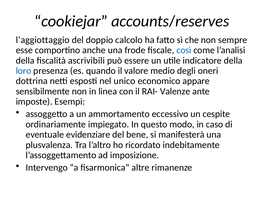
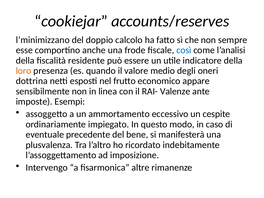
l’aggiottaggio: l’aggiottaggio -> l’minimizzano
ascrivibili: ascrivibili -> residente
loro colour: blue -> orange
unico: unico -> frutto
evidenziare: evidenziare -> precedente
